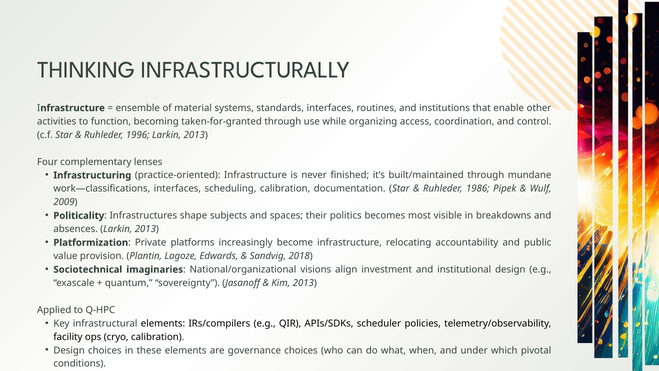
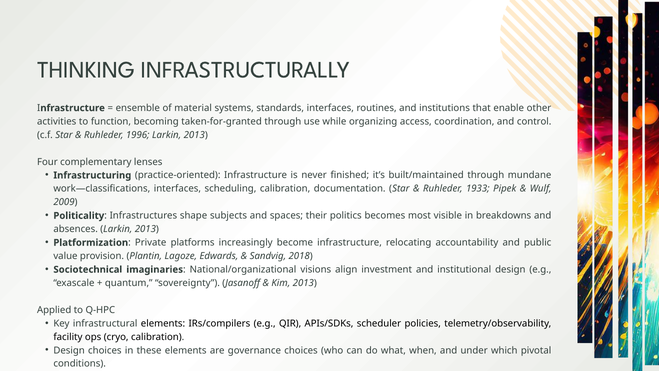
1986: 1986 -> 1933
